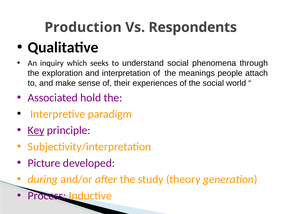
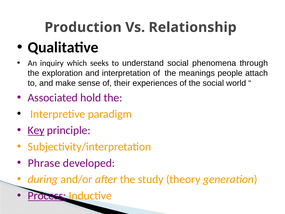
Respondents: Respondents -> Relationship
Picture: Picture -> Phrase
Process underline: none -> present
